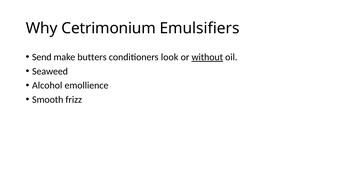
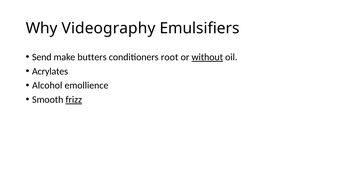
Cetrimonium: Cetrimonium -> Videography
look: look -> root
Seaweed: Seaweed -> Acrylates
frizz underline: none -> present
